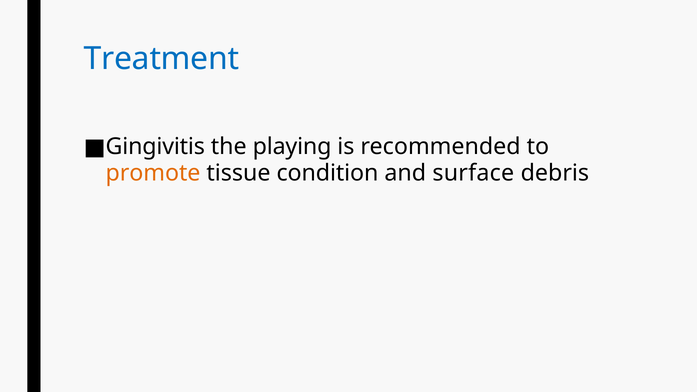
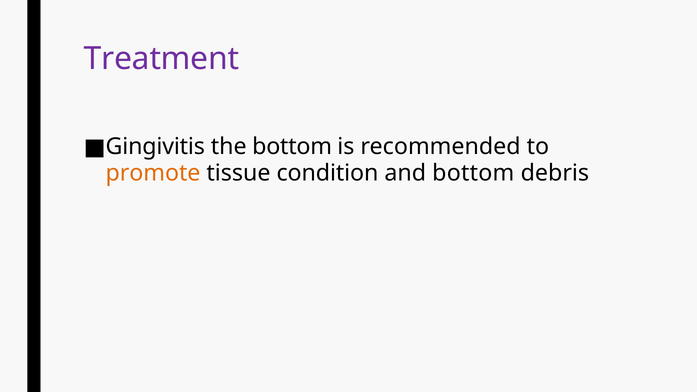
Treatment colour: blue -> purple
the playing: playing -> bottom
and surface: surface -> bottom
